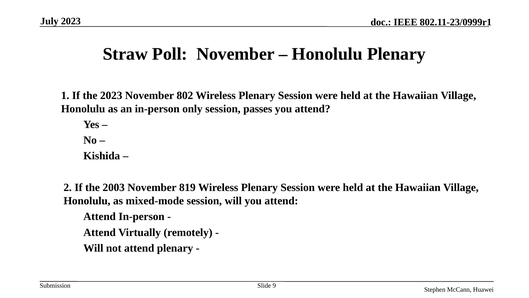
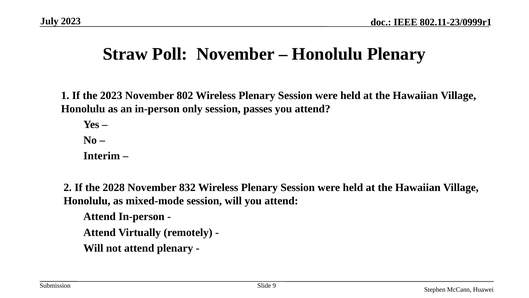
Kishida: Kishida -> Interim
2003: 2003 -> 2028
819: 819 -> 832
